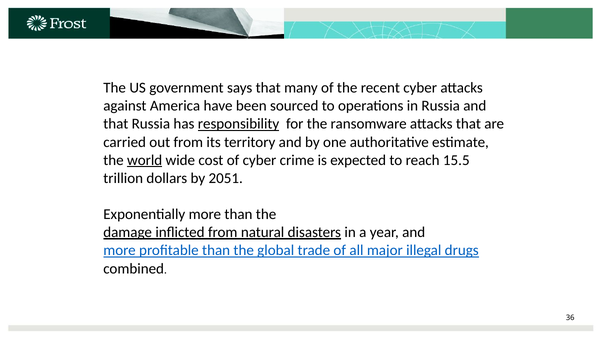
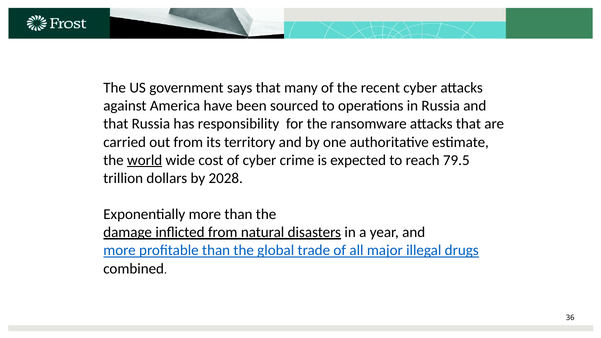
responsibility underline: present -> none
15.5: 15.5 -> 79.5
2051: 2051 -> 2028
